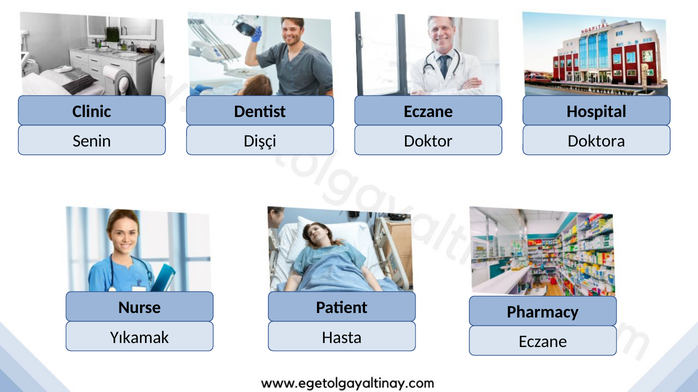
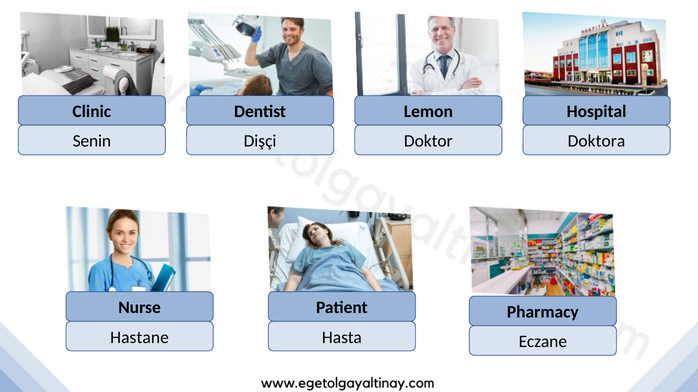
Eczane at (428, 112): Eczane -> Lemon
Yıkamak: Yıkamak -> Hastane
